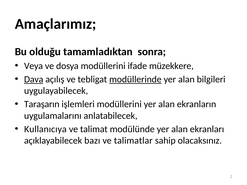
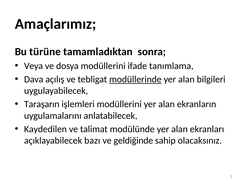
olduğu: olduğu -> türüne
müzekkere: müzekkere -> tanımlama
Dava underline: present -> none
Kullanıcıya: Kullanıcıya -> Kaydedilen
talimatlar: talimatlar -> geldiğinde
